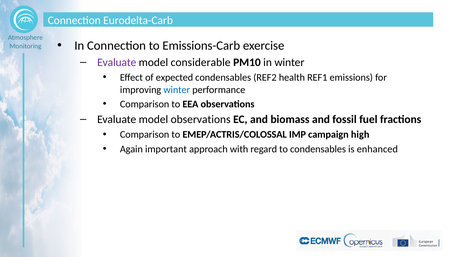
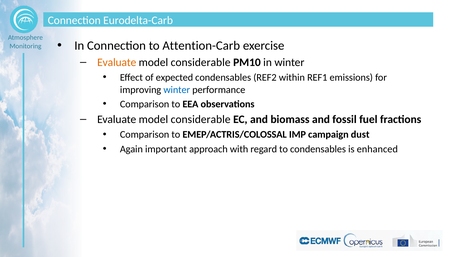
Emissions-Carb: Emissions-Carb -> Attention-Carb
Evaluate at (117, 62) colour: purple -> orange
health: health -> within
observations at (201, 119): observations -> considerable
high: high -> dust
